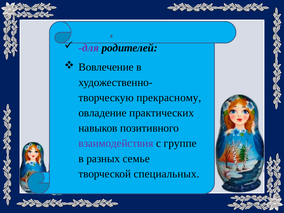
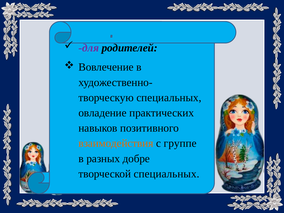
прекрасному at (169, 98): прекрасному -> специальных
взаимодействия colour: purple -> orange
семье: семье -> добре
